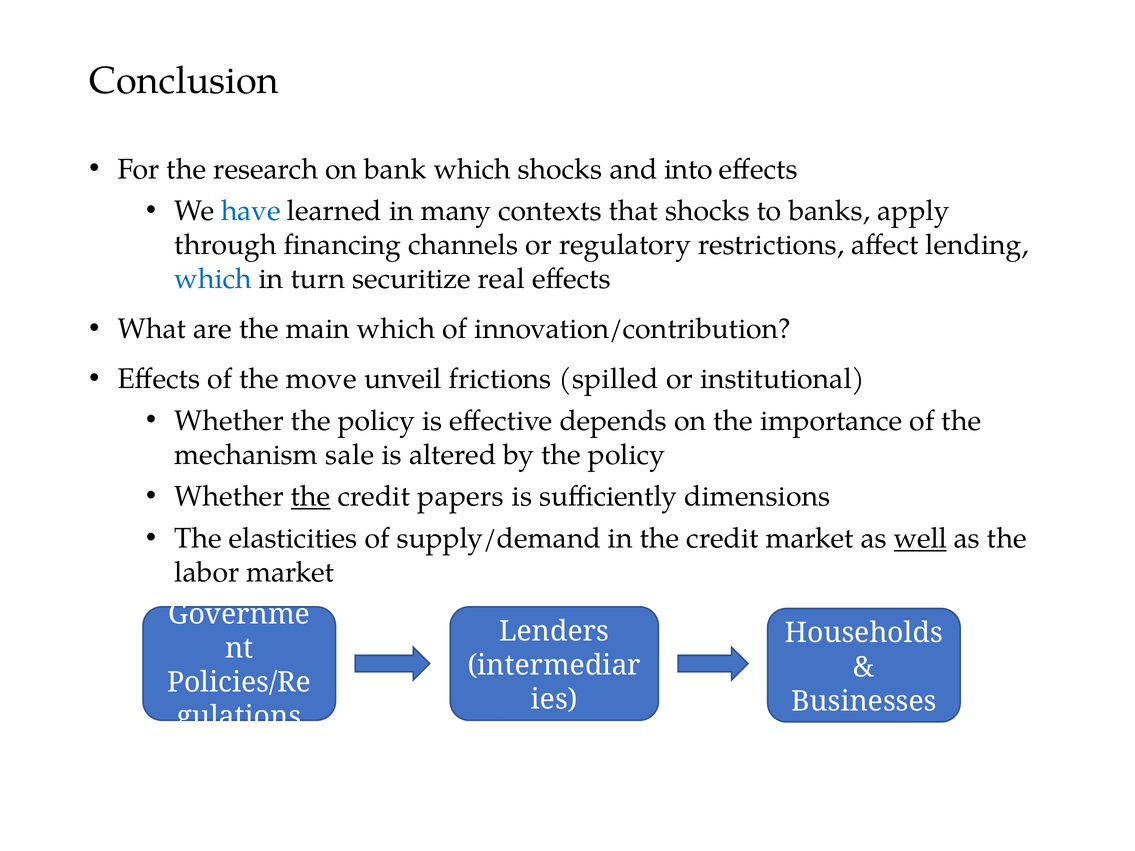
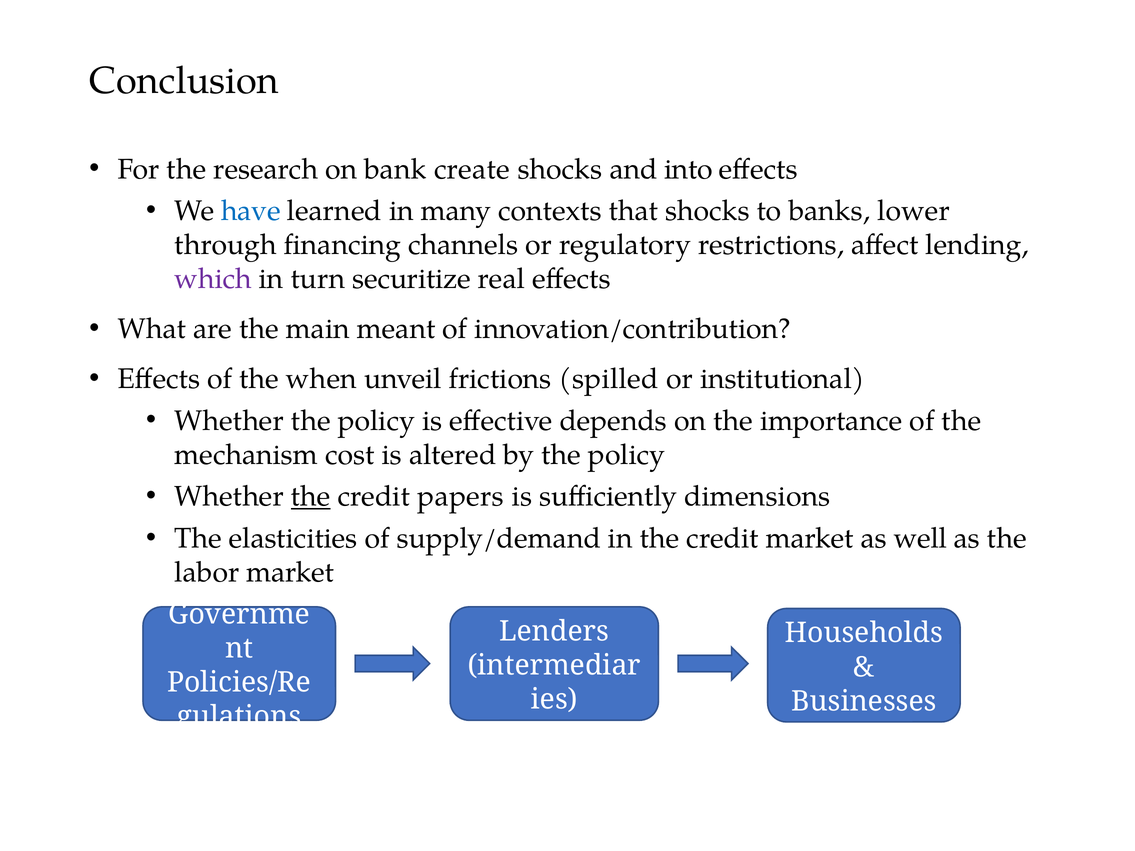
bank which: which -> create
apply: apply -> lower
which at (213, 279) colour: blue -> purple
main which: which -> meant
move: move -> when
sale: sale -> cost
well underline: present -> none
